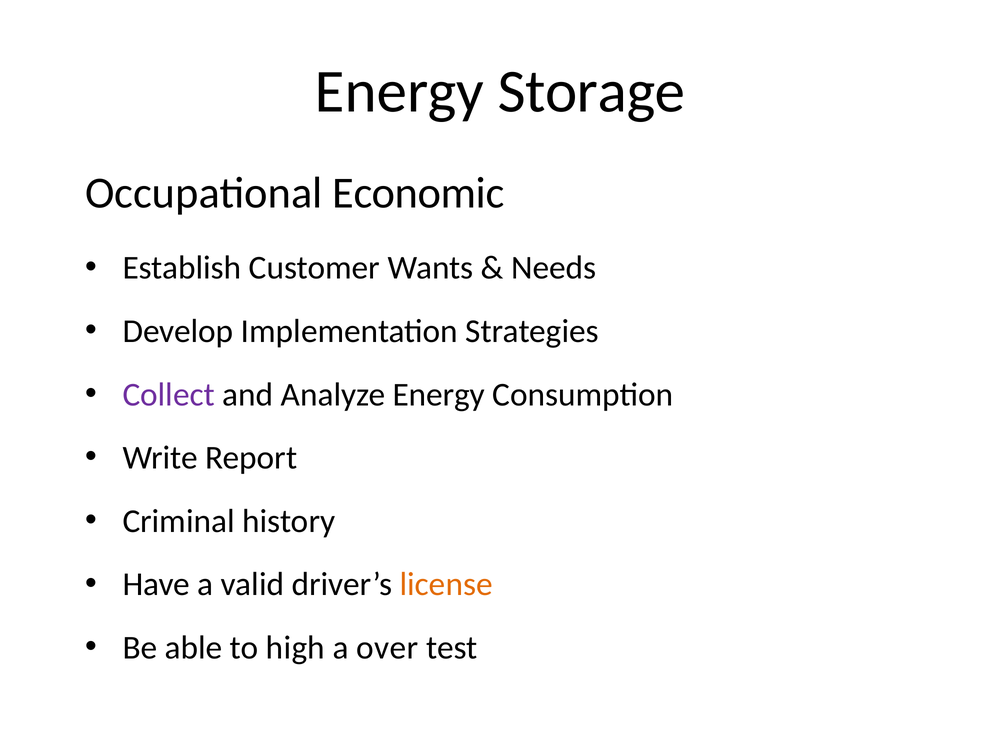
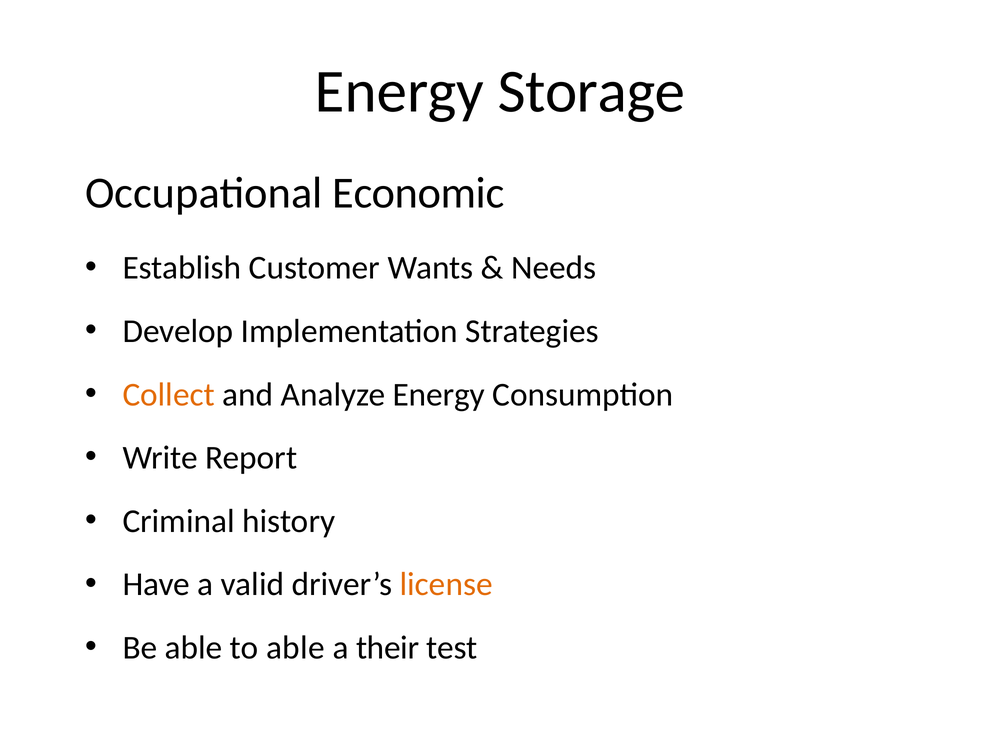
Collect colour: purple -> orange
to high: high -> able
over: over -> their
